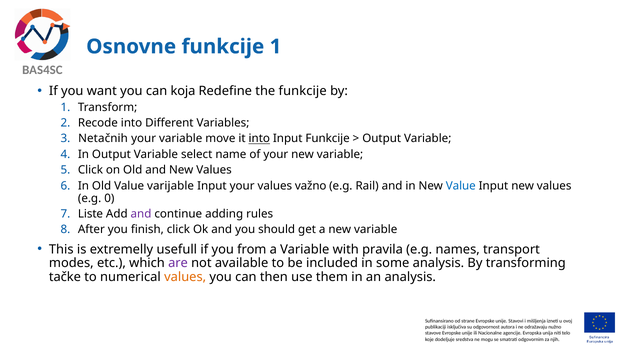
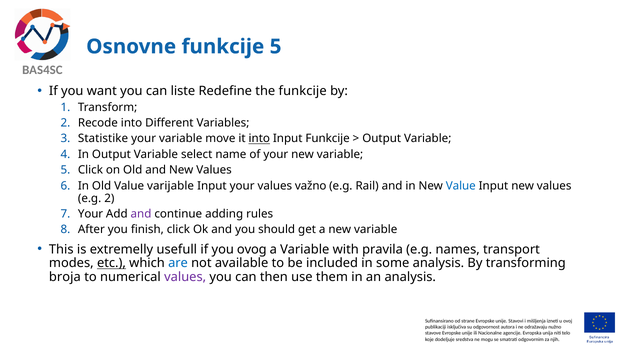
funkcije 1: 1 -> 5
koja: koja -> liste
Netačnih: Netačnih -> Statistike
e.g 0: 0 -> 2
Liste at (90, 214): Liste -> Your
from: from -> ovog
etc underline: none -> present
are colour: purple -> blue
tačke: tačke -> broja
values at (185, 278) colour: orange -> purple
